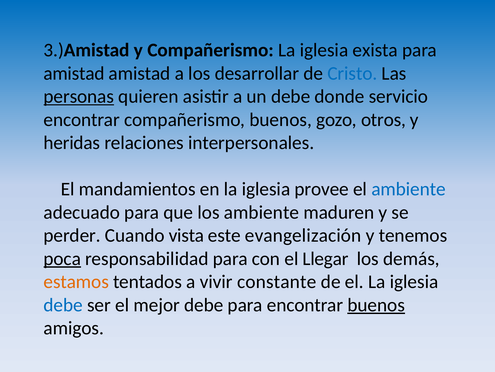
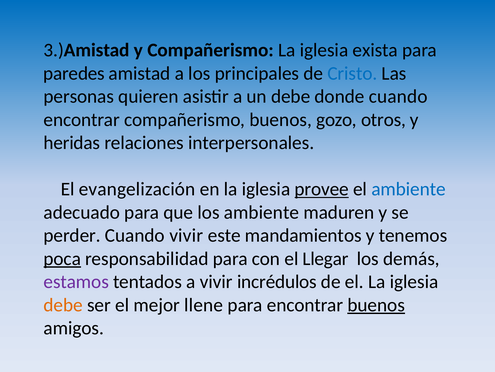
amistad at (74, 73): amistad -> paredes
desarrollar: desarrollar -> principales
personas underline: present -> none
donde servicio: servicio -> cuando
mandamientos: mandamientos -> evangelización
provee underline: none -> present
Cuando vista: vista -> vivir
evangelización: evangelización -> mandamientos
estamos colour: orange -> purple
constante: constante -> incrédulos
debe at (63, 304) colour: blue -> orange
mejor debe: debe -> llene
